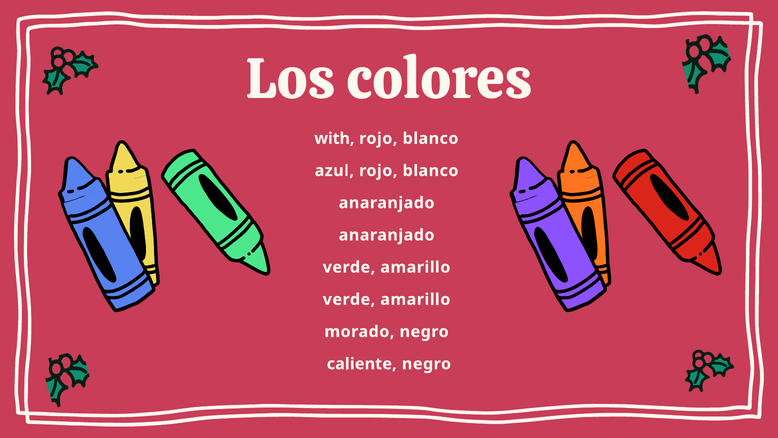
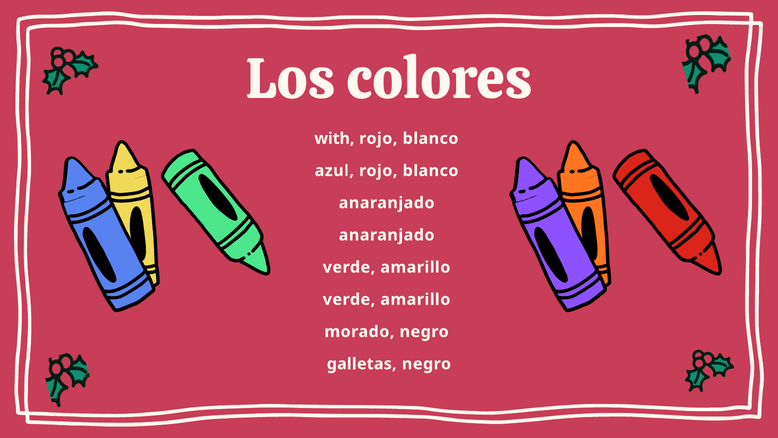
caliente: caliente -> galletas
